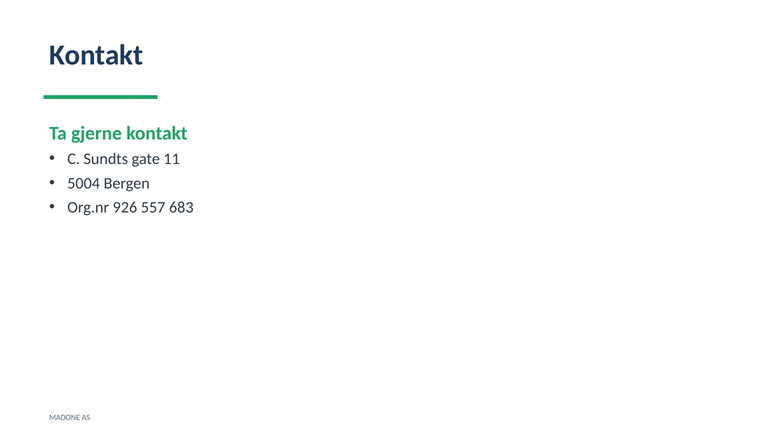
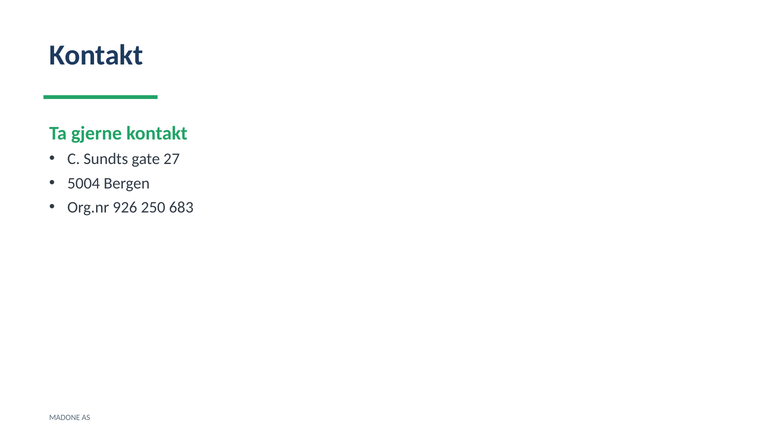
11: 11 -> 27
557: 557 -> 250
